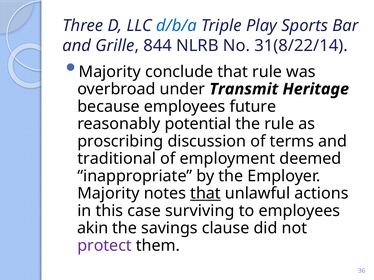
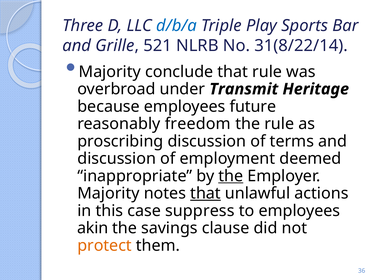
844: 844 -> 521
potential: potential -> freedom
traditional at (117, 159): traditional -> discussion
the at (231, 176) underline: none -> present
surviving: surviving -> suppress
protect colour: purple -> orange
